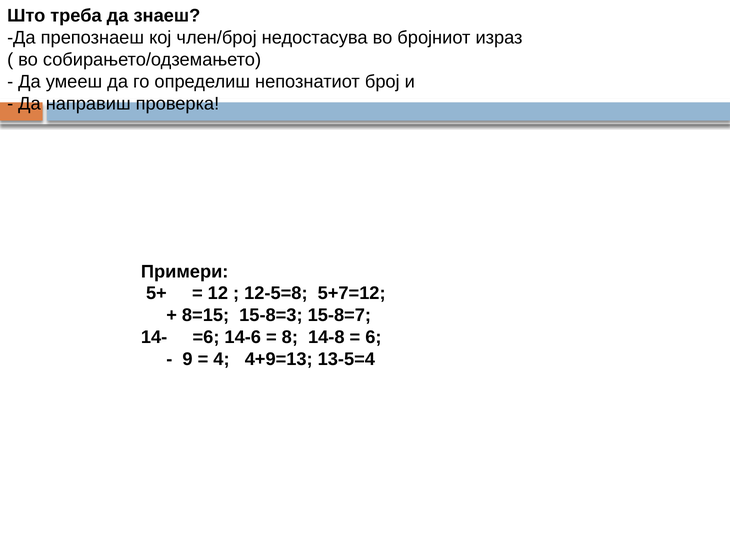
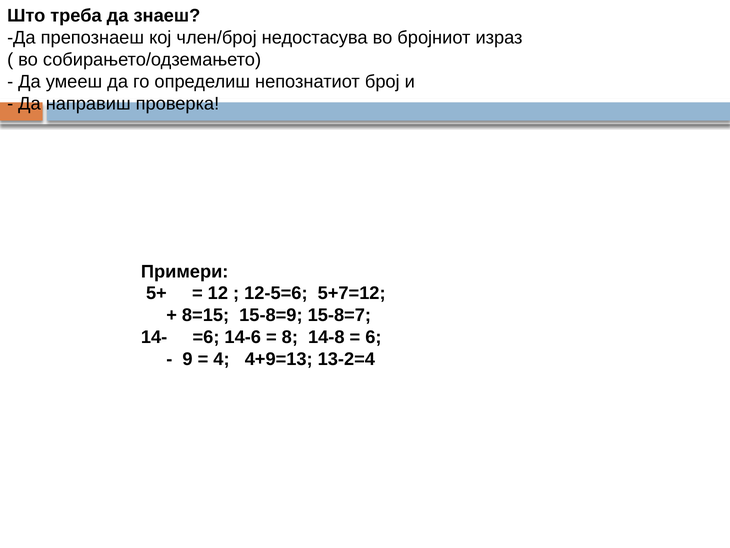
12-5=8: 12-5=8 -> 12-5=6
15-8=3: 15-8=3 -> 15-8=9
13-5=4: 13-5=4 -> 13-2=4
